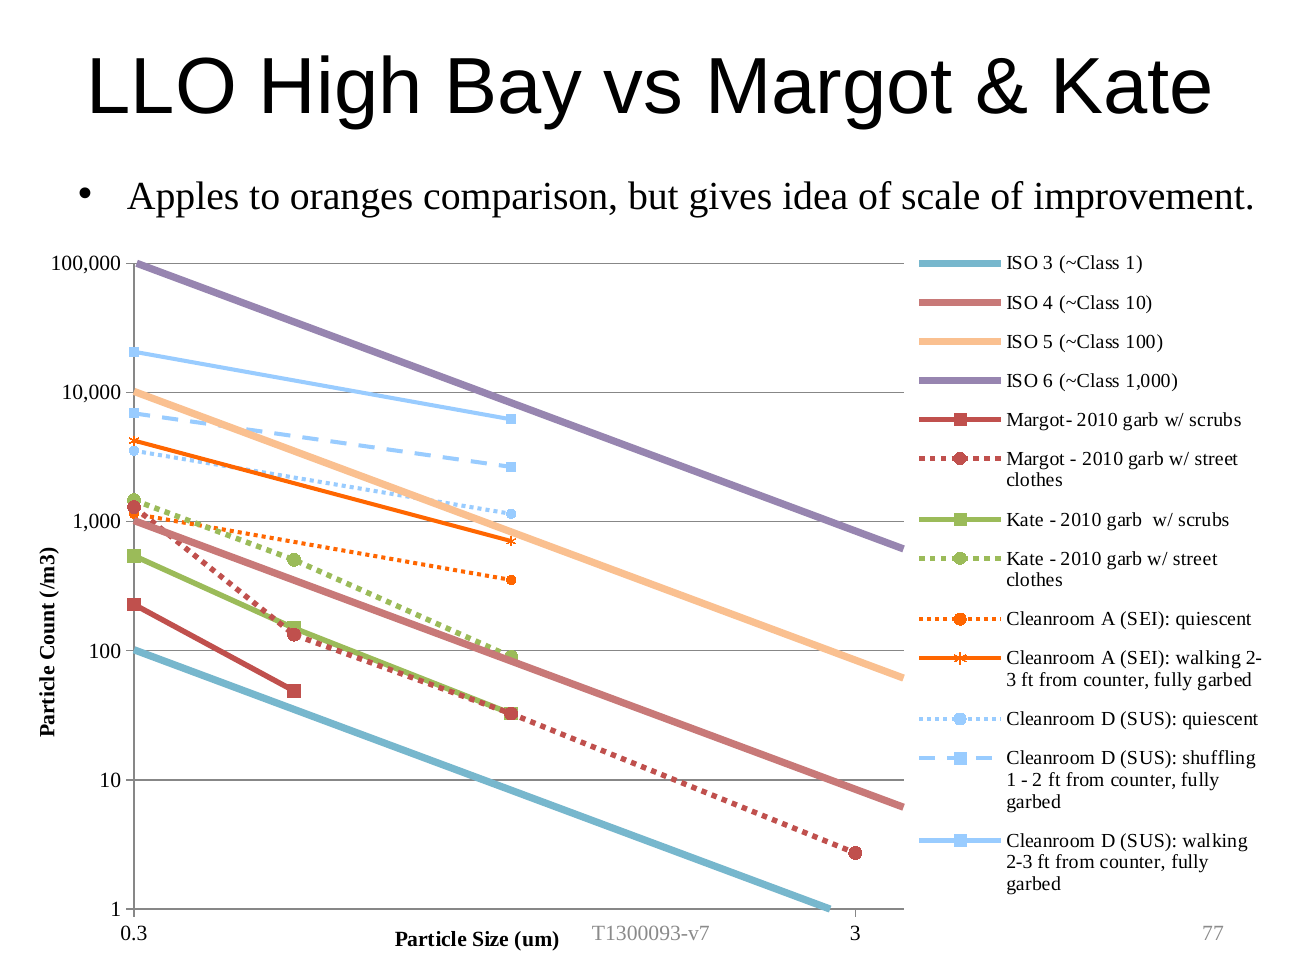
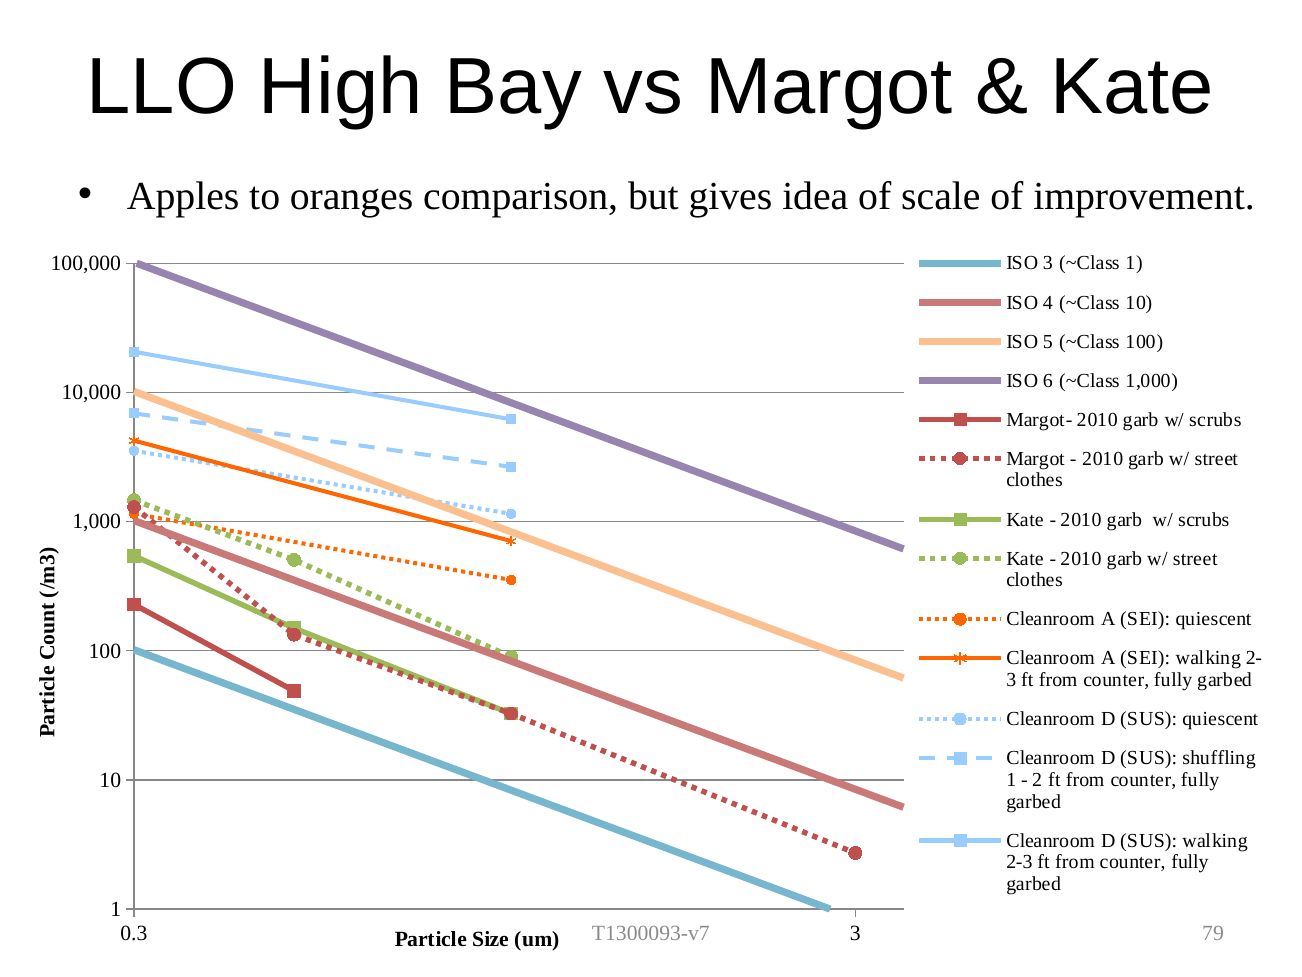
77: 77 -> 79
